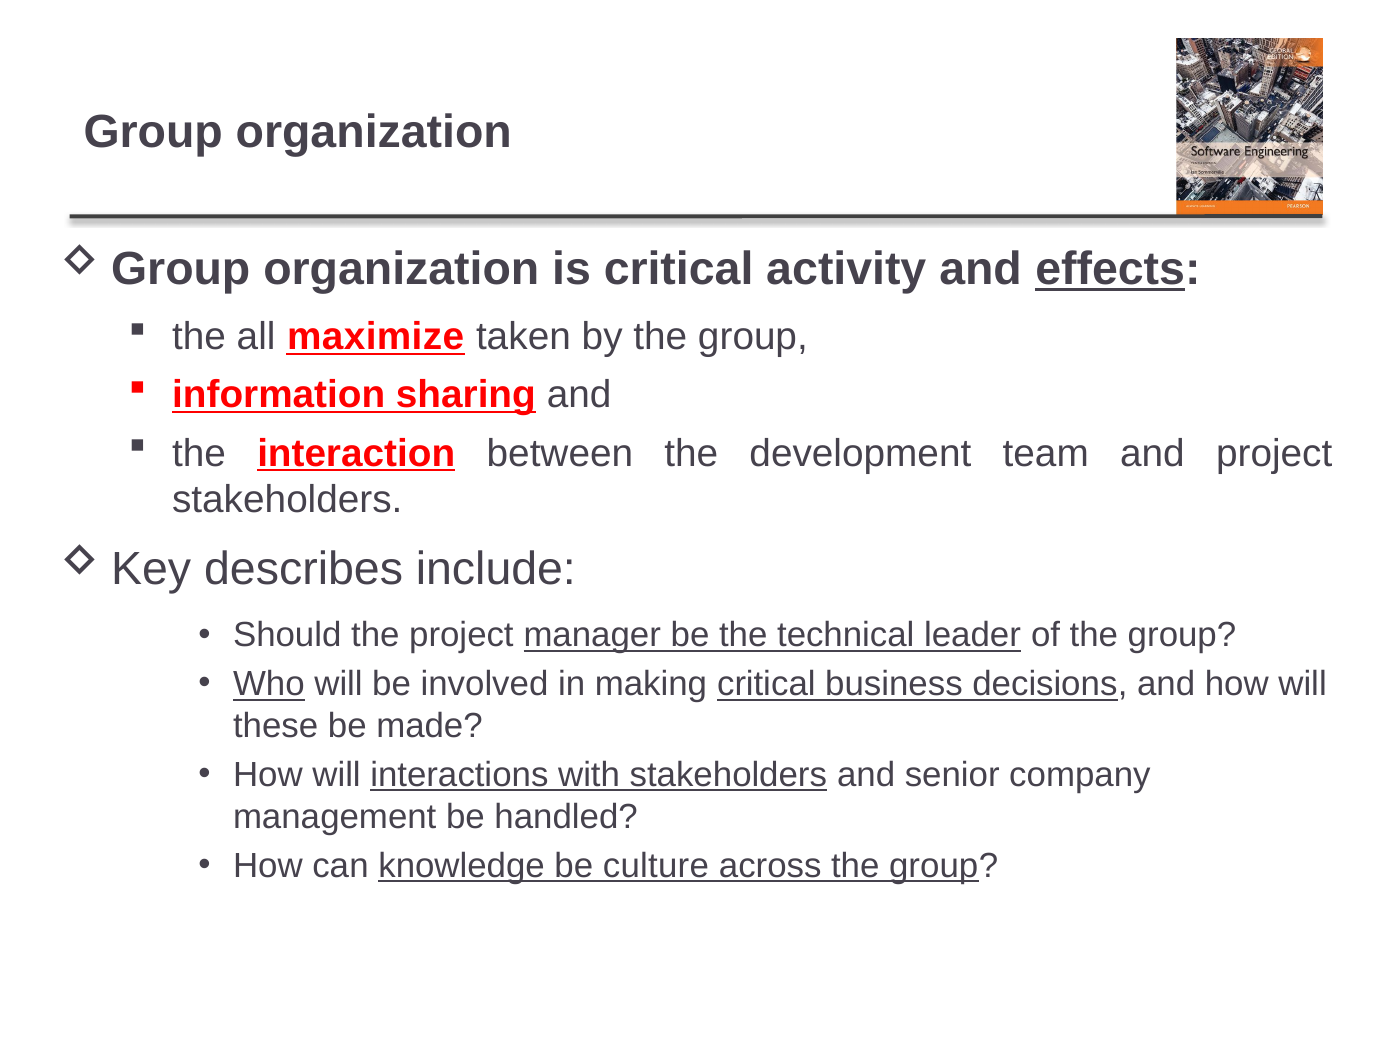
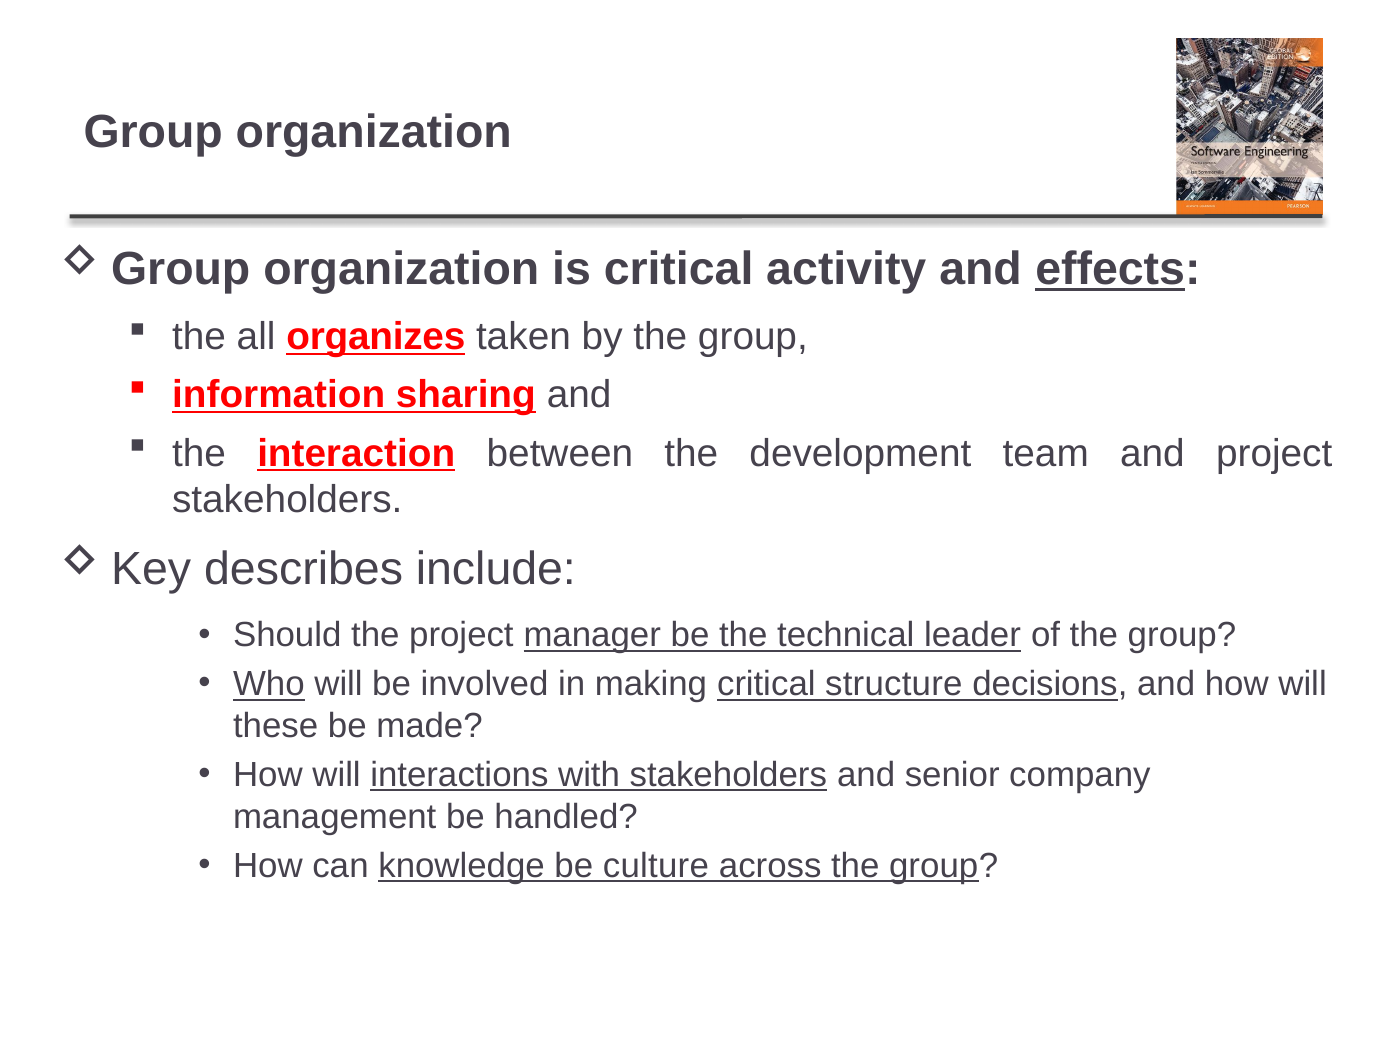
maximize: maximize -> organizes
business: business -> structure
